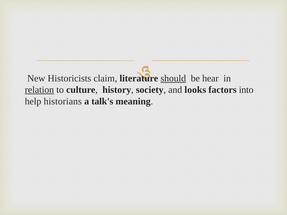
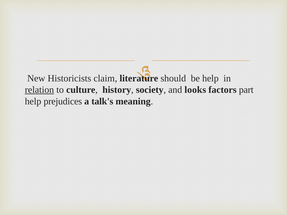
should underline: present -> none
be hear: hear -> help
into: into -> part
historians: historians -> prejudices
